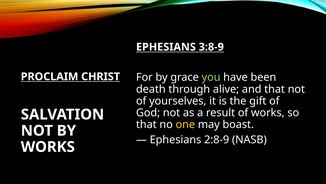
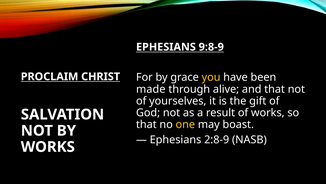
3:8-9: 3:8-9 -> 9:8-9
you colour: light green -> yellow
death: death -> made
